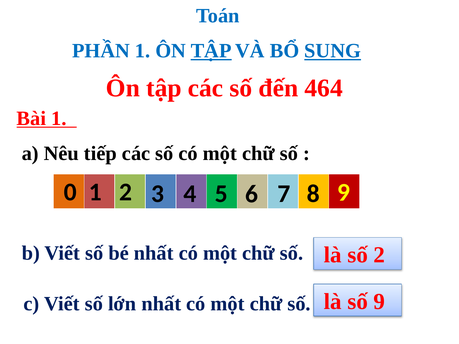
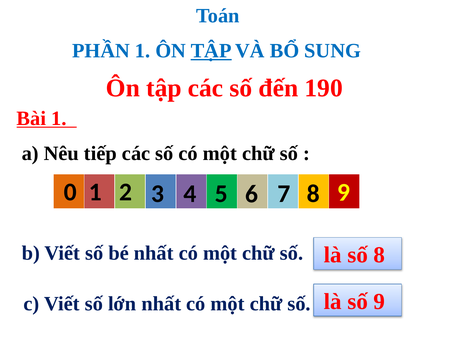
SUNG underline: present -> none
464: 464 -> 190
số 2: 2 -> 8
